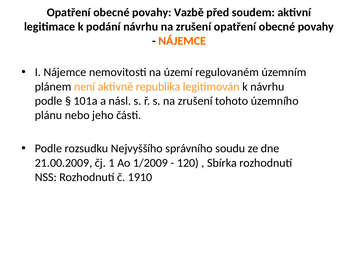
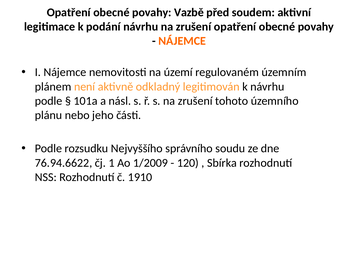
republika: republika -> odkladný
21.00.2009: 21.00.2009 -> 76.94.6622
